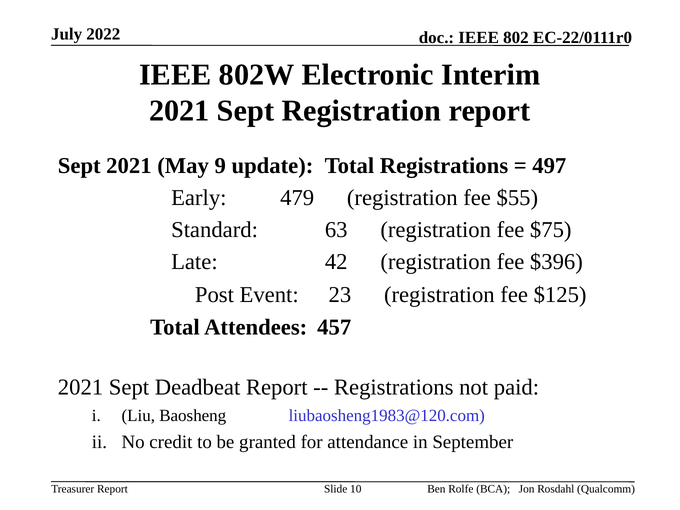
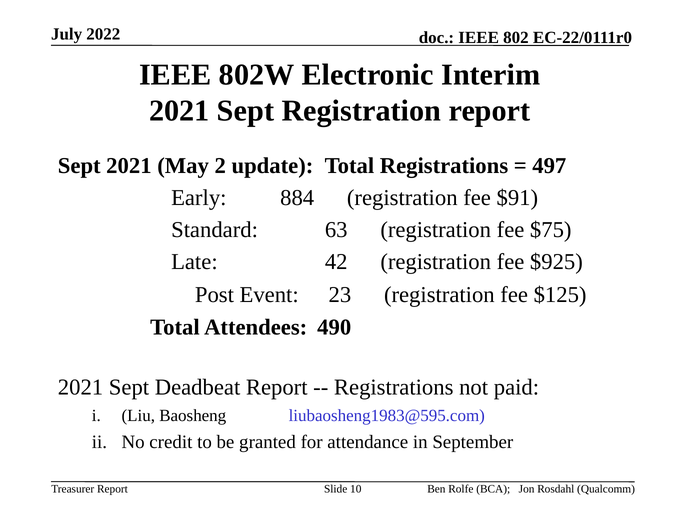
9: 9 -> 2
479: 479 -> 884
$55: $55 -> $91
$396: $396 -> $925
457: 457 -> 490
liubaosheng1983@120.com: liubaosheng1983@120.com -> liubaosheng1983@595.com
